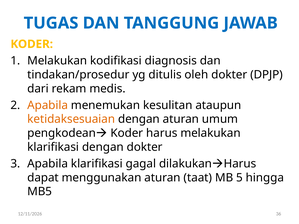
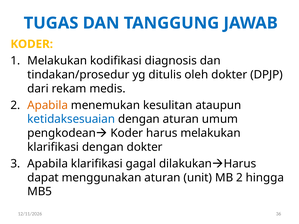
ketidaksesuaian colour: orange -> blue
taat: taat -> unit
MB 5: 5 -> 2
